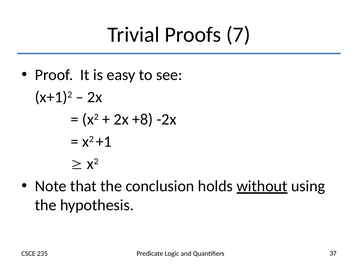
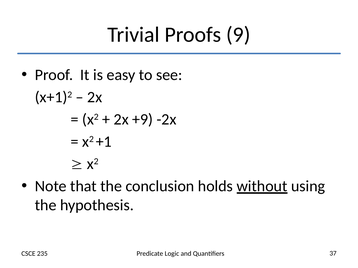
7: 7 -> 9
+8: +8 -> +9
